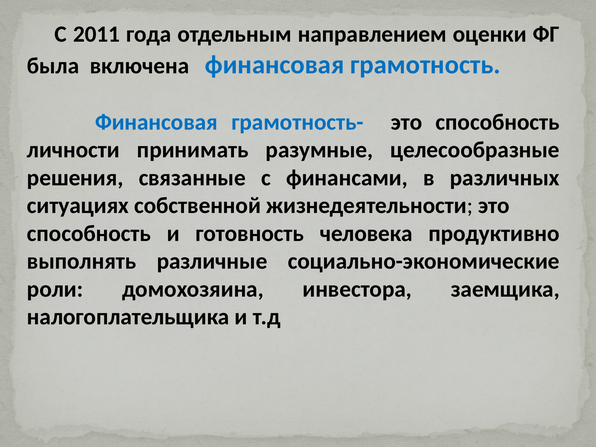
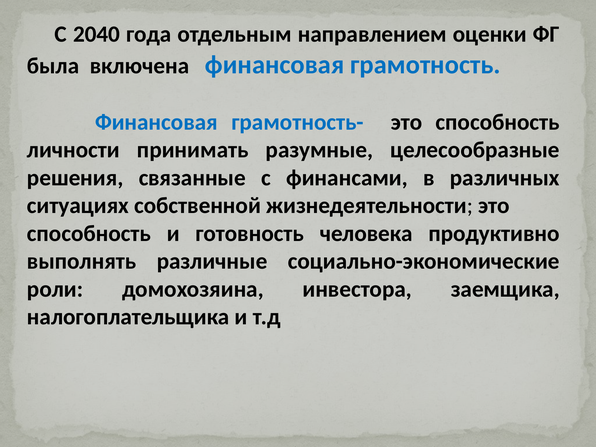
2011: 2011 -> 2040
